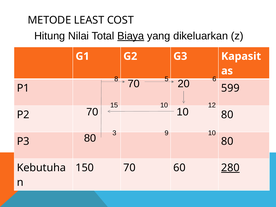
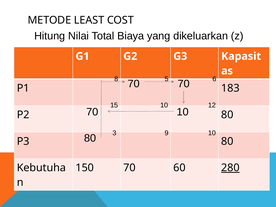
Biaya underline: present -> none
70 20: 20 -> 70
599: 599 -> 183
